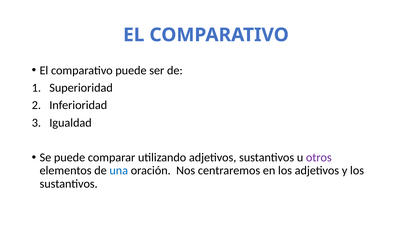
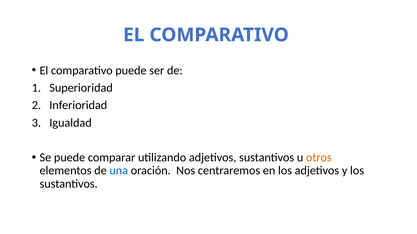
otros colour: purple -> orange
